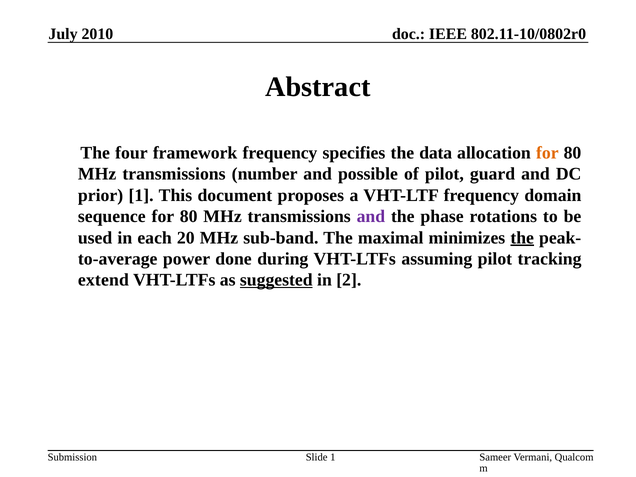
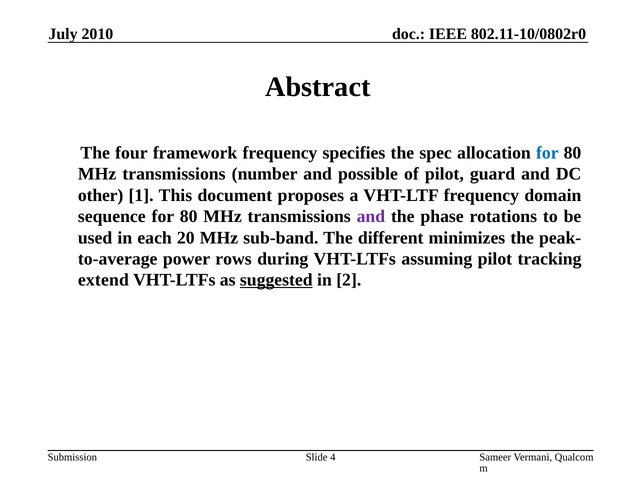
data: data -> spec
for at (547, 153) colour: orange -> blue
prior: prior -> other
maximal: maximal -> different
the at (522, 238) underline: present -> none
done: done -> rows
Slide 1: 1 -> 4
